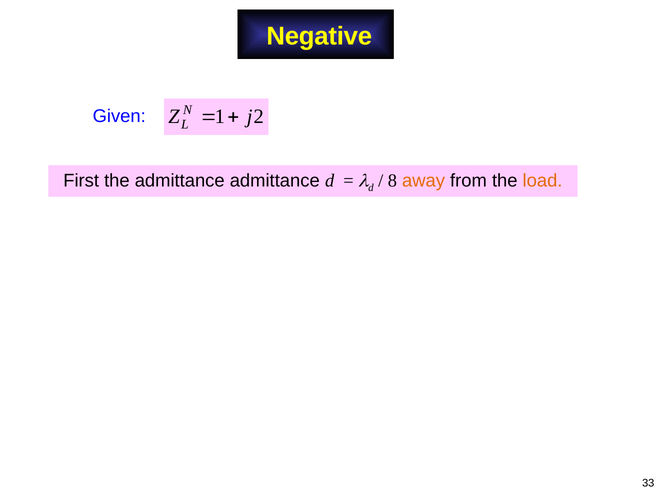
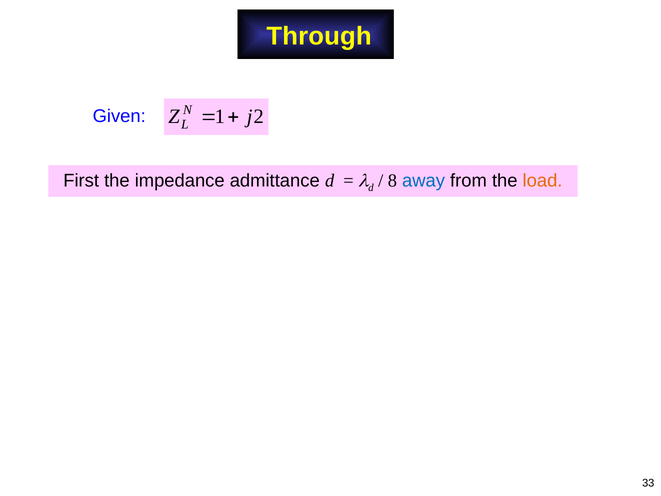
Negative: Negative -> Through
the admittance: admittance -> impedance
away colour: orange -> blue
